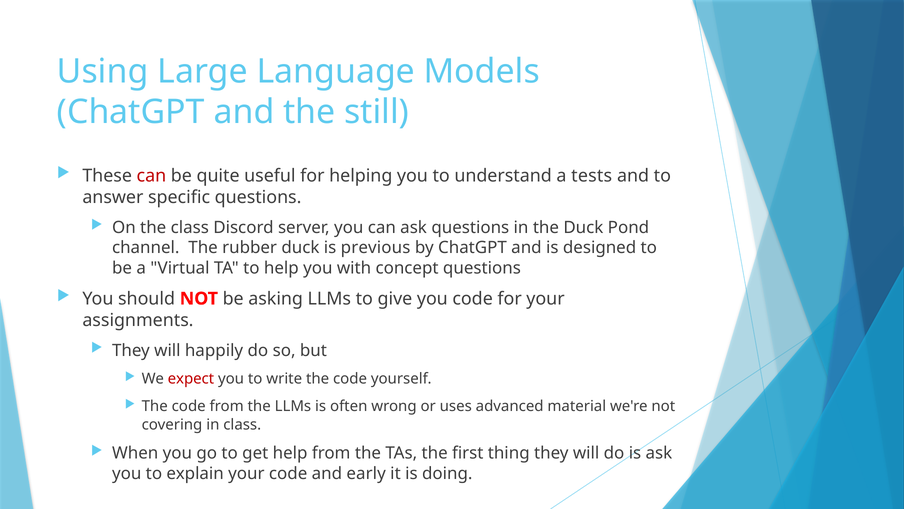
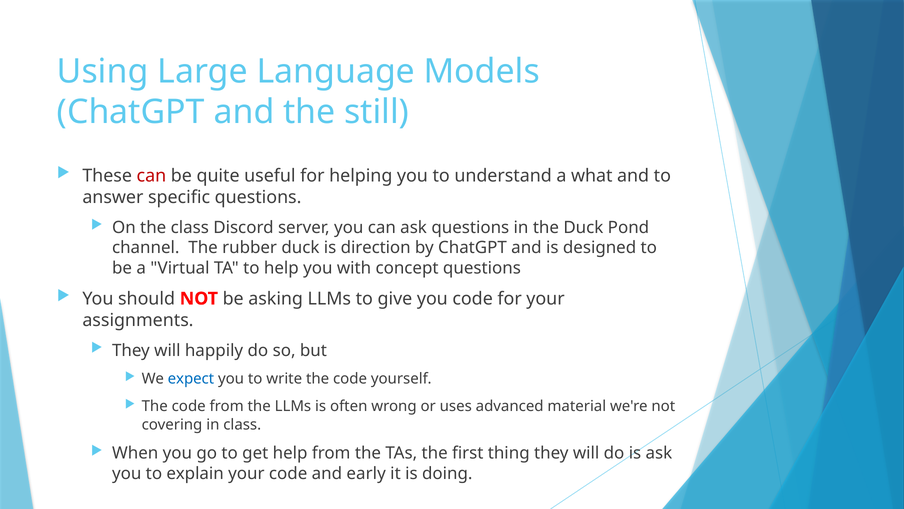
tests: tests -> what
previous: previous -> direction
expect colour: red -> blue
